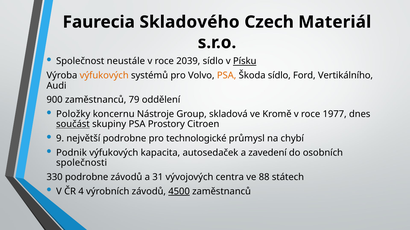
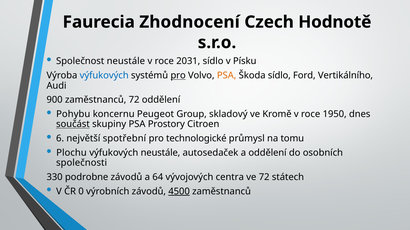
Skladového: Skladového -> Zhodnocení
Materiál: Materiál -> Hodnotě
2039: 2039 -> 2031
Písku underline: present -> none
výfukových at (104, 76) colour: orange -> blue
pro at (178, 76) underline: none -> present
zaměstnanců 79: 79 -> 72
Položky: Položky -> Pohybu
Nástroje: Nástroje -> Peugeot
skladová: skladová -> skladový
1977: 1977 -> 1950
9: 9 -> 6
největší podrobne: podrobne -> spotřební
chybí: chybí -> tomu
Podnik: Podnik -> Plochu
výfukových kapacita: kapacita -> neustále
a zavedení: zavedení -> oddělení
31: 31 -> 64
ve 88: 88 -> 72
4: 4 -> 0
